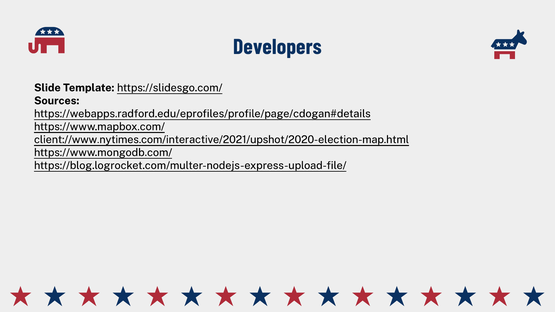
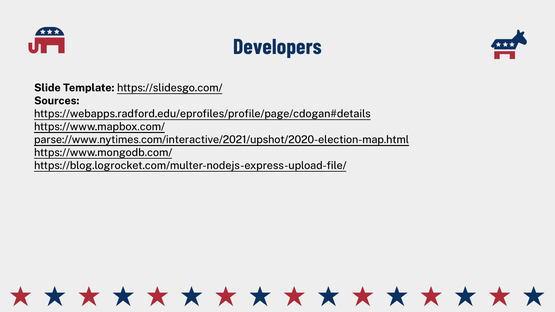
client://www.nytimes.com/interactive/2021/upshot/2020-election-map.html: client://www.nytimes.com/interactive/2021/upshot/2020-election-map.html -> parse://www.nytimes.com/interactive/2021/upshot/2020-election-map.html
